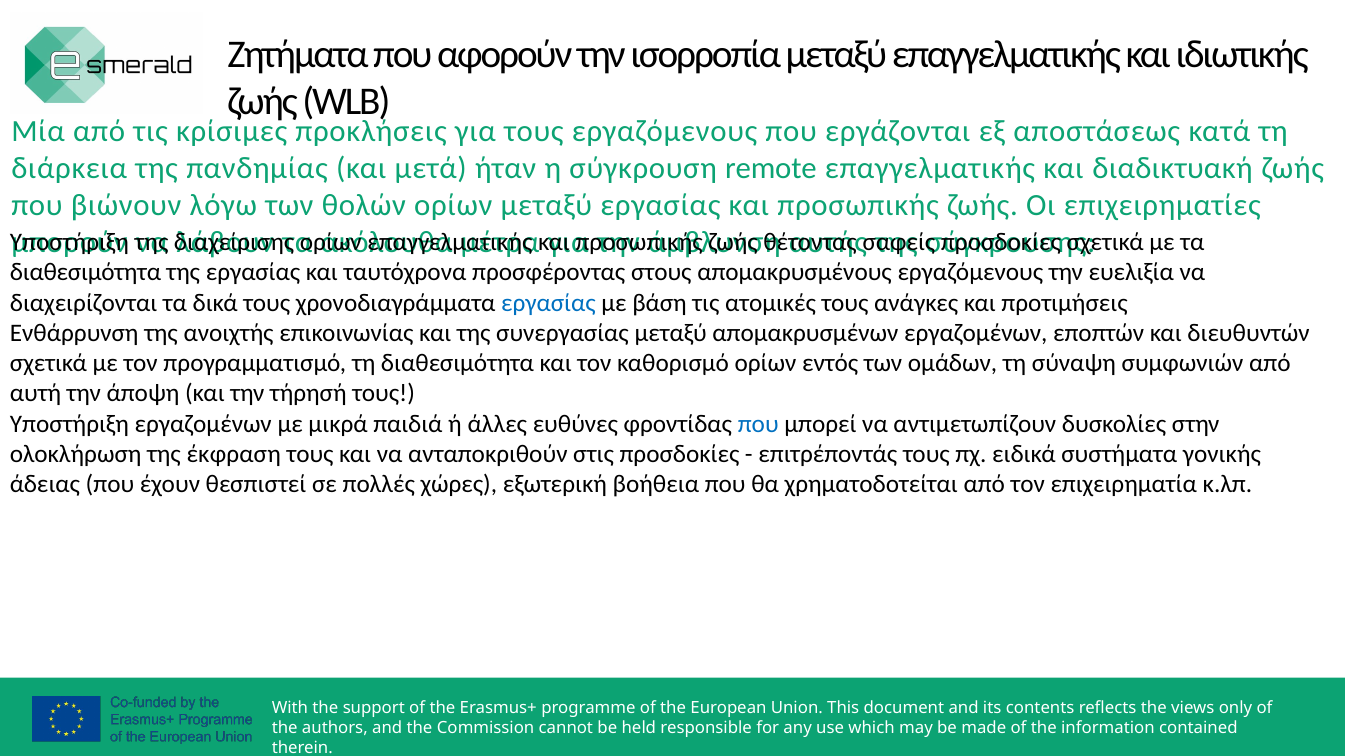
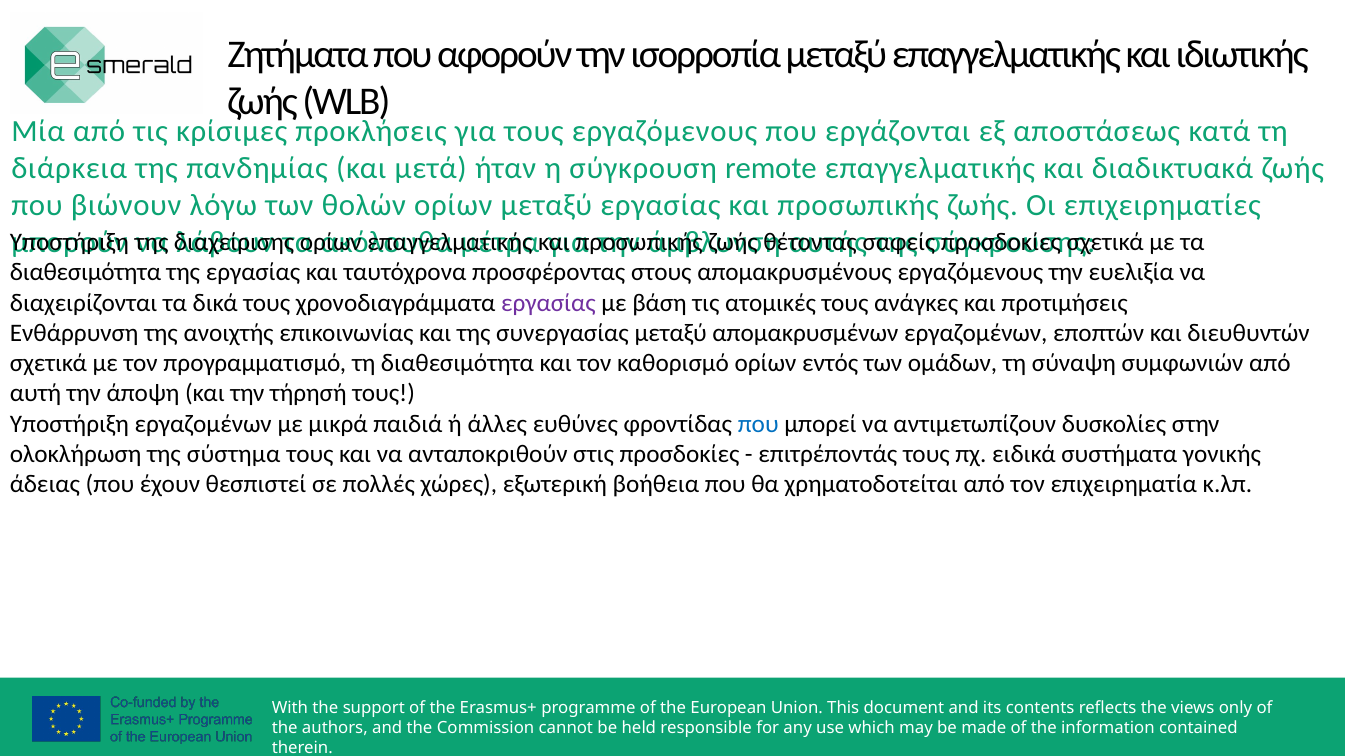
διαδικτυακή: διαδικτυακή -> διαδικτυακά
εργασίας at (548, 303) colour: blue -> purple
έκφραση: έκφραση -> σύστημα
